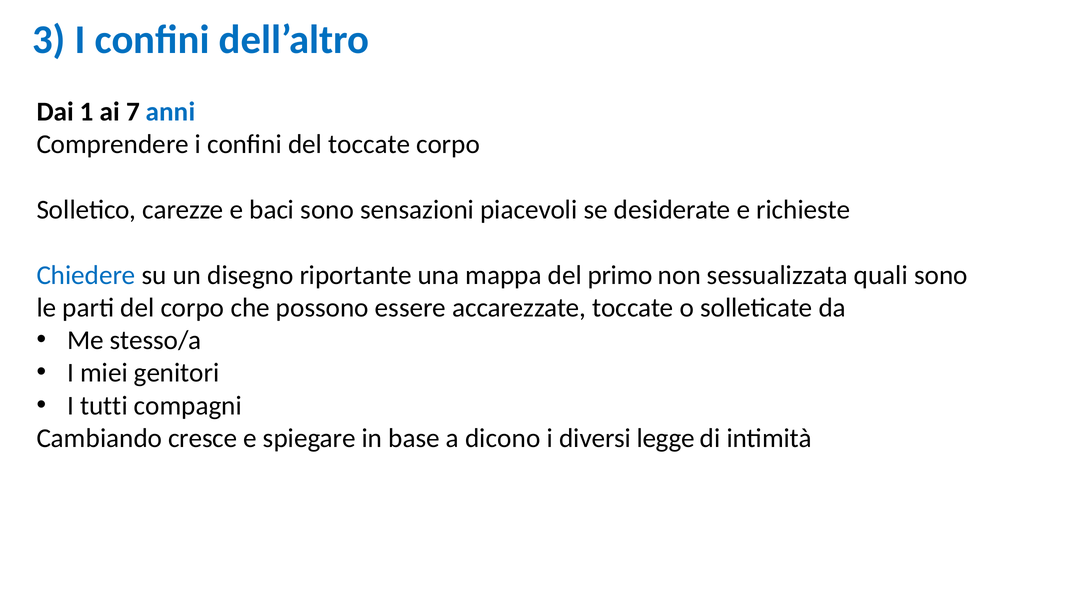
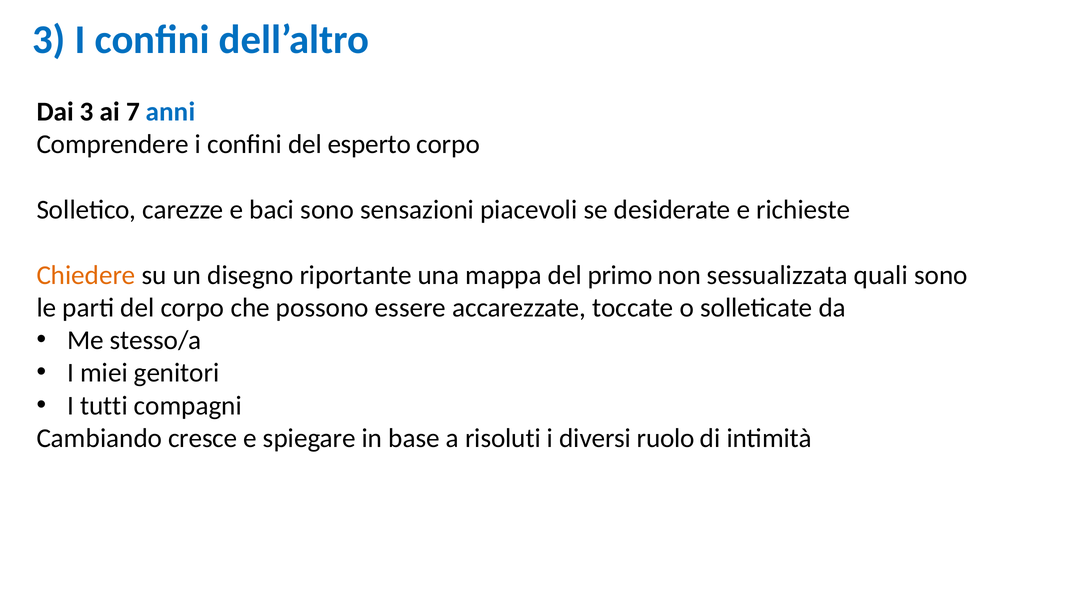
Dai 1: 1 -> 3
del toccate: toccate -> esperto
Chiedere colour: blue -> orange
dicono: dicono -> risoluti
legge: legge -> ruolo
